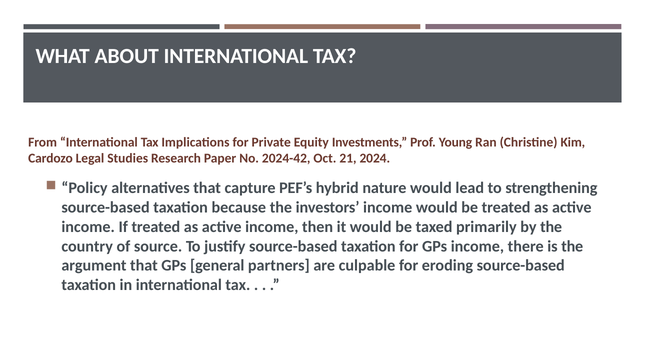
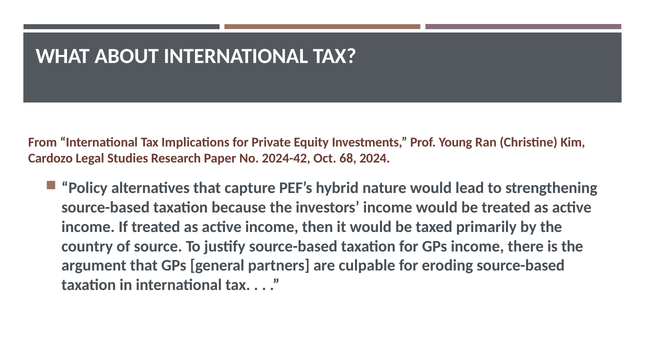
21: 21 -> 68
